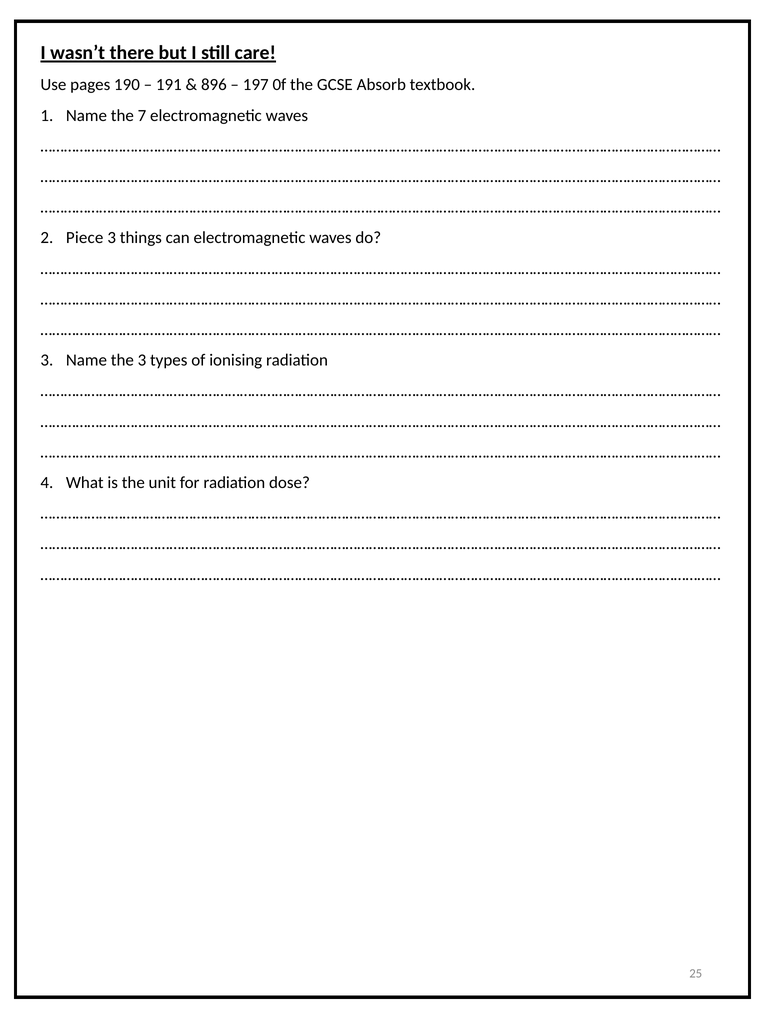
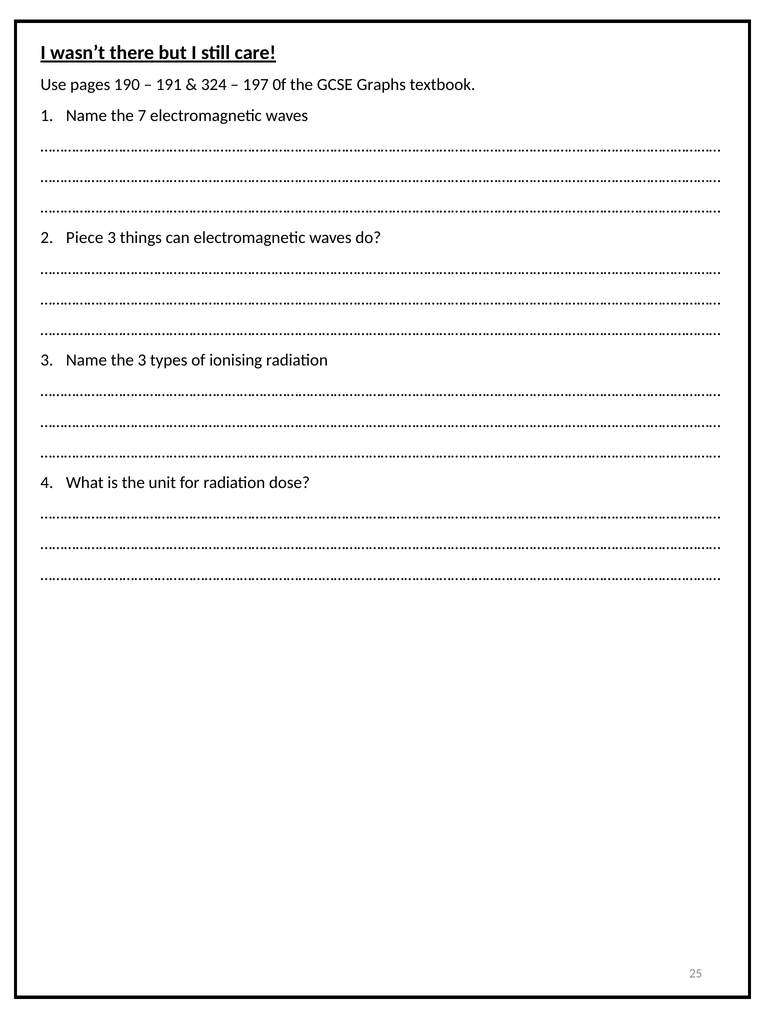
896: 896 -> 324
Absorb: Absorb -> Graphs
